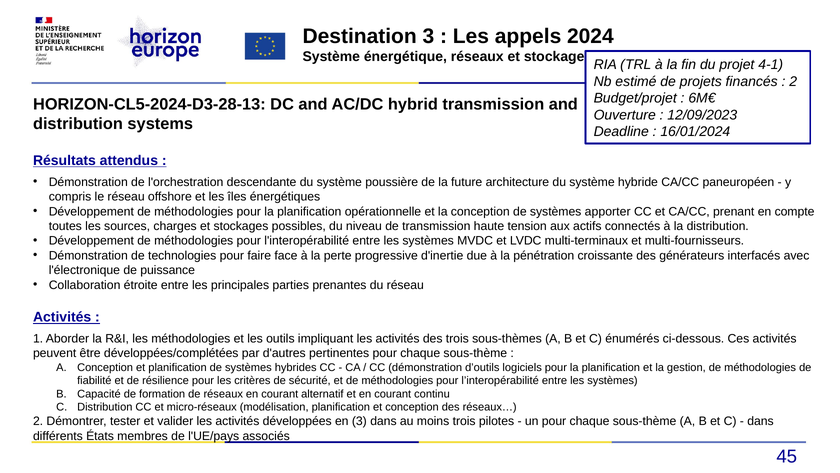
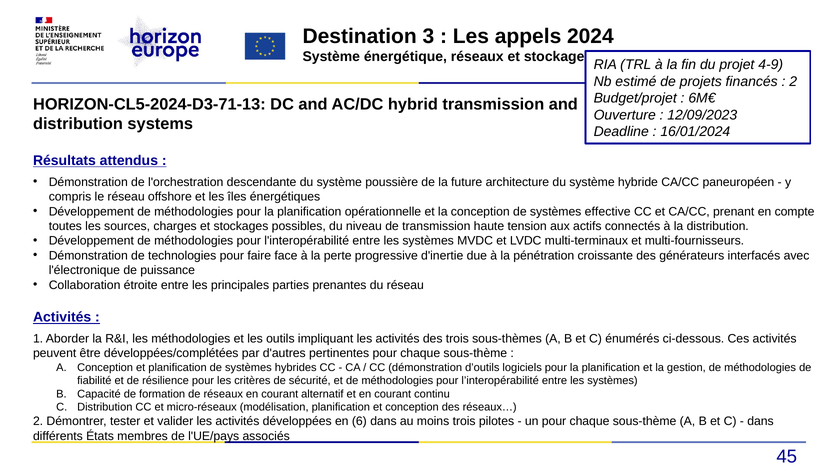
4-1: 4-1 -> 4-9
HORIZON-CL5-2024-D3-28-13: HORIZON-CL5-2024-D3-28-13 -> HORIZON-CL5-2024-D3-71-13
apporter: apporter -> effective
en 3: 3 -> 6
